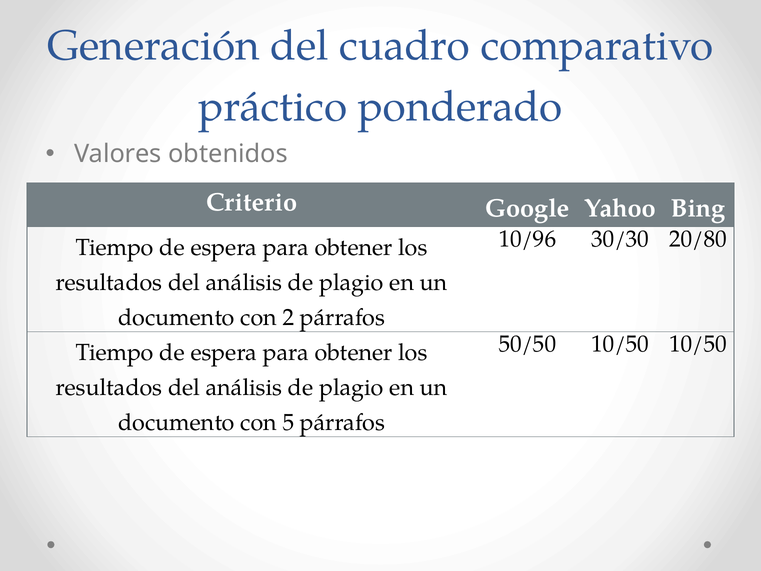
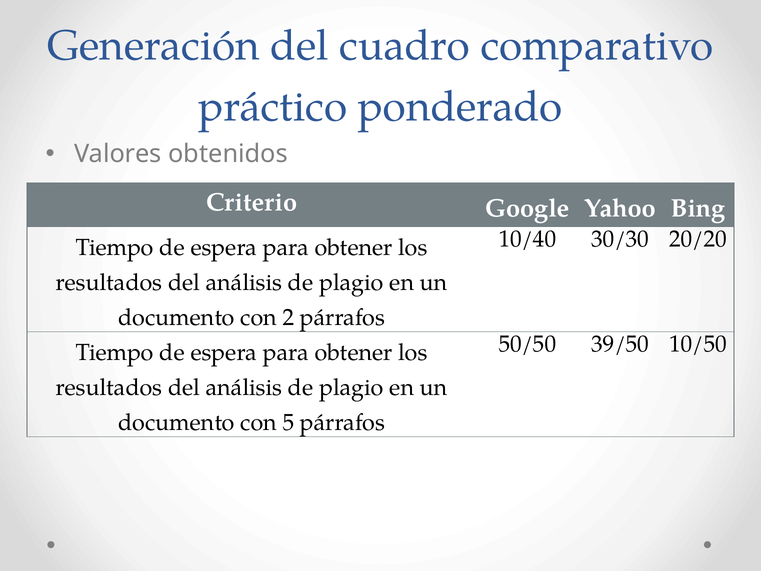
10/96: 10/96 -> 10/40
20/80: 20/80 -> 20/20
50/50 10/50: 10/50 -> 39/50
